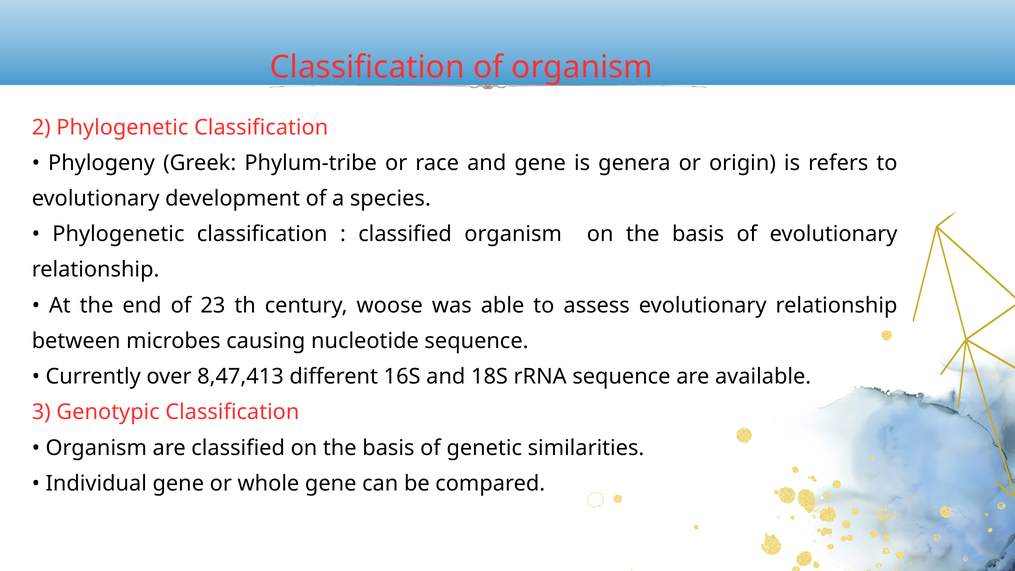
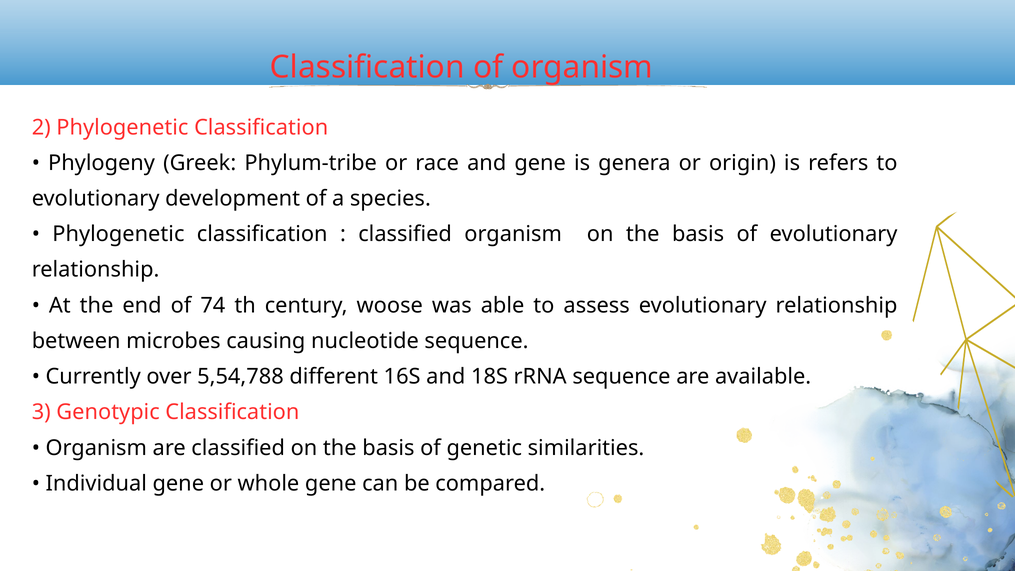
23: 23 -> 74
8,47,413: 8,47,413 -> 5,54,788
